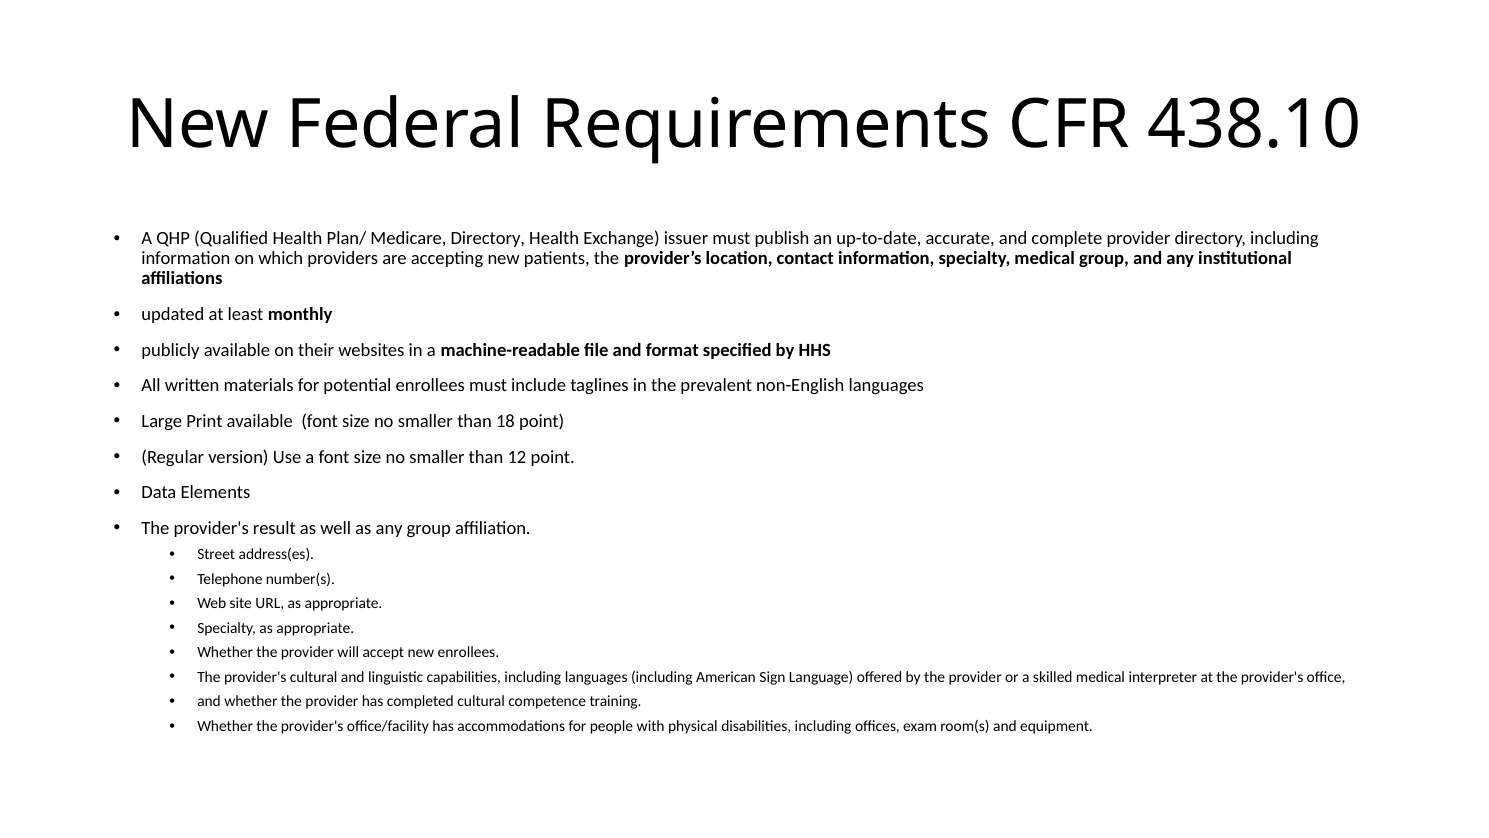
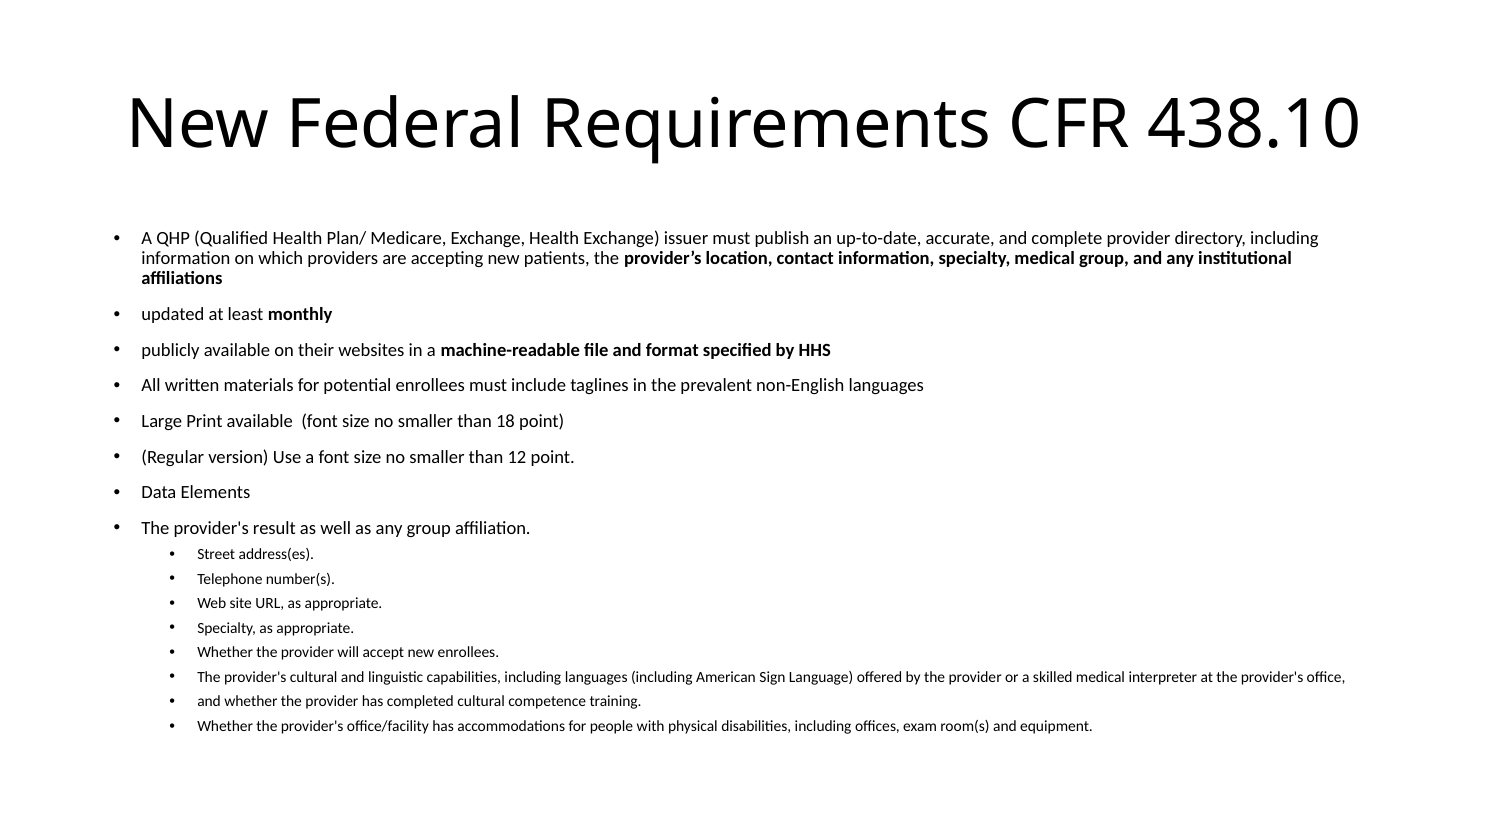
Medicare Directory: Directory -> Exchange
